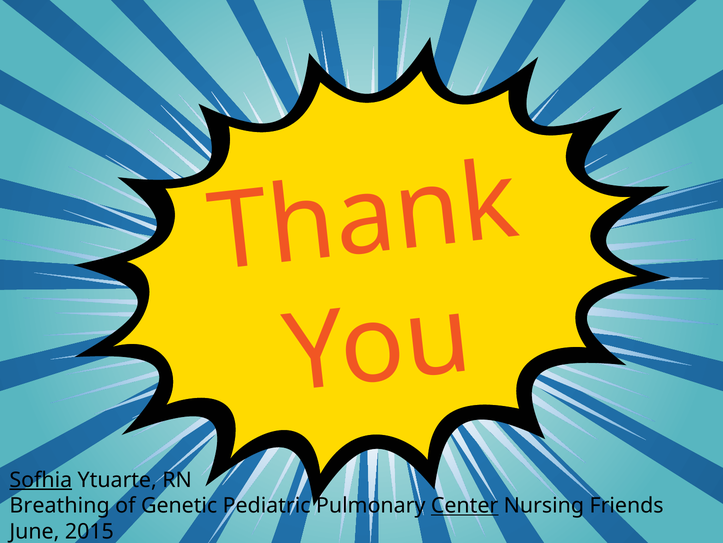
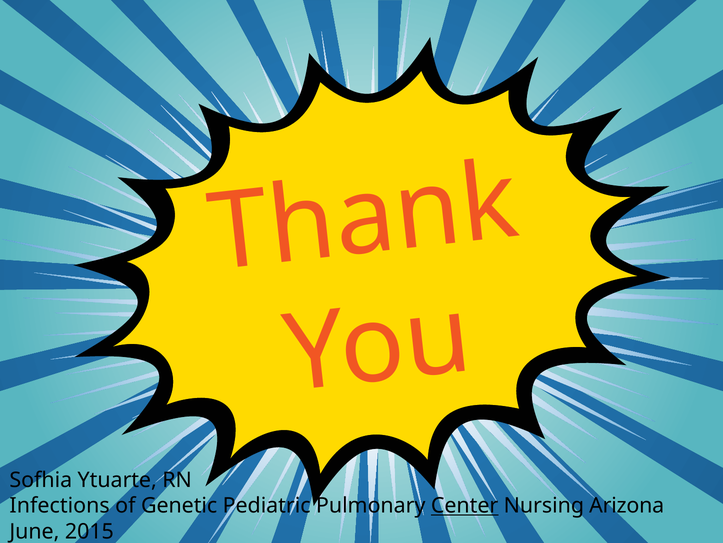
Sofhia underline: present -> none
Breathing: Breathing -> Infections
Friends: Friends -> Arizona
